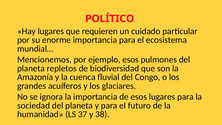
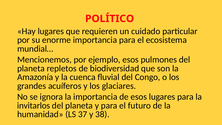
sociedad: sociedad -> invitarlos
